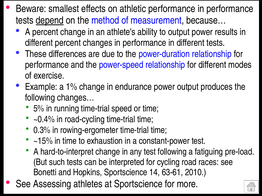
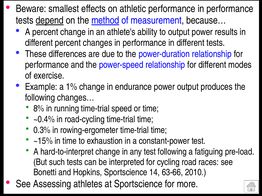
method underline: none -> present
5%: 5% -> 8%
63-61: 63-61 -> 63-66
